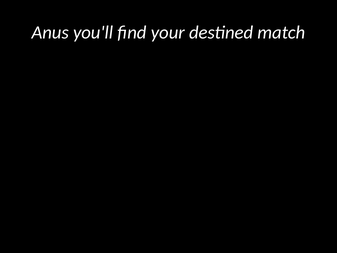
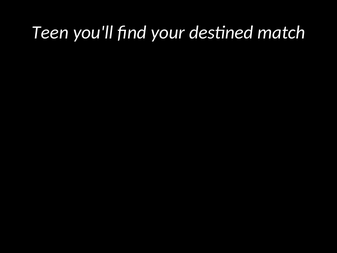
Anus: Anus -> Teen
